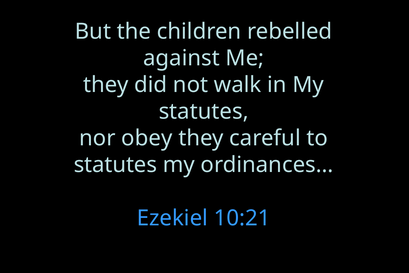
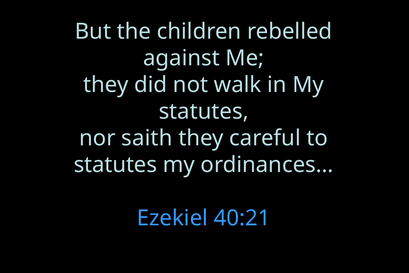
obey: obey -> saith
10:21: 10:21 -> 40:21
